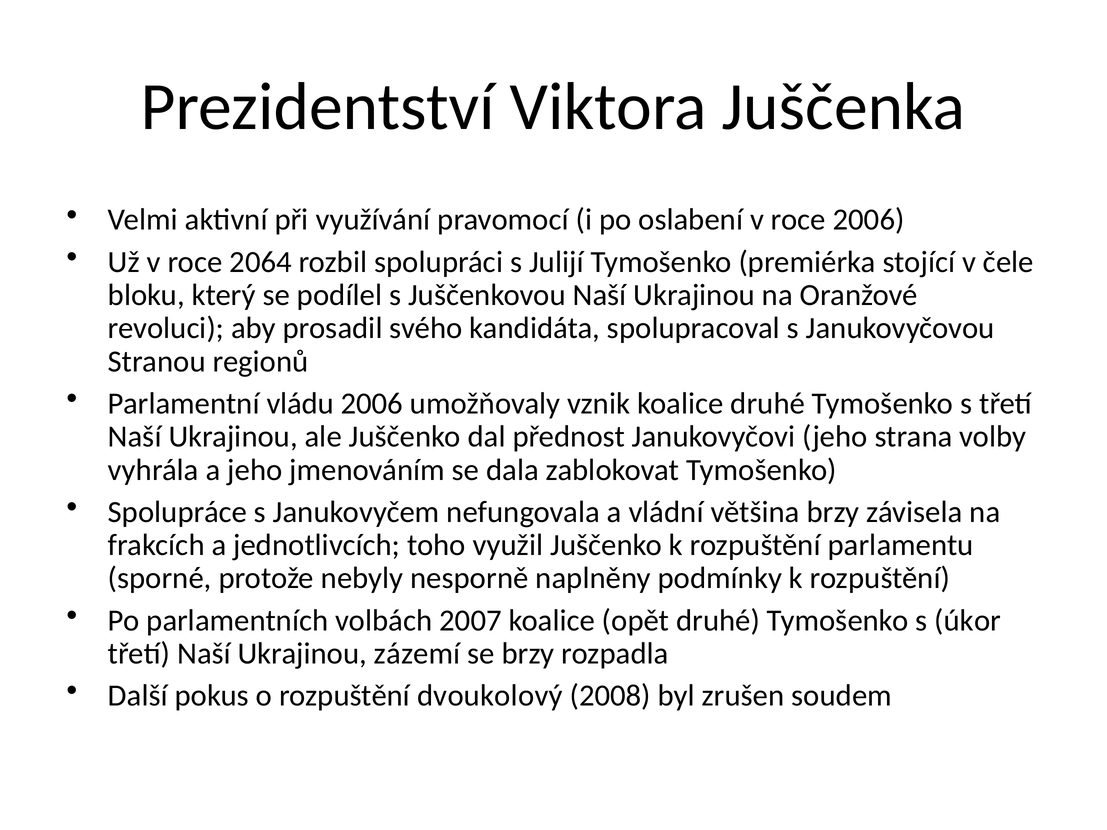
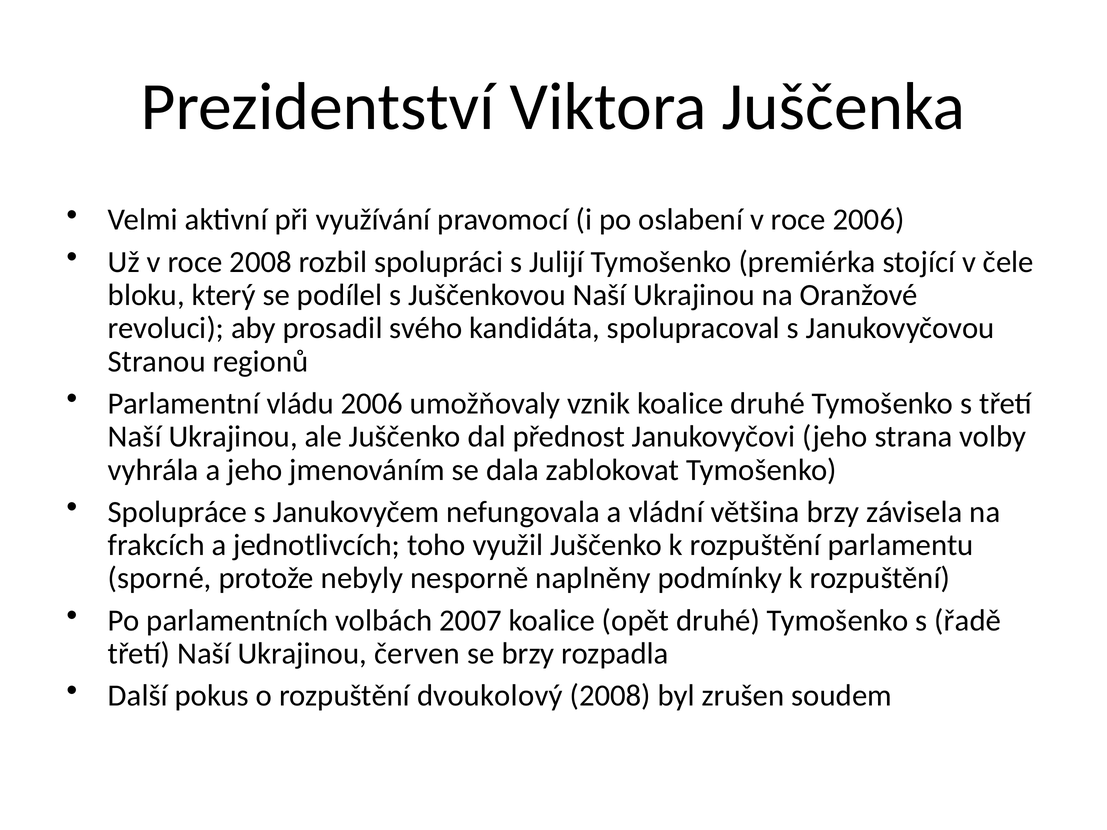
roce 2064: 2064 -> 2008
úkor: úkor -> řadě
zázemí: zázemí -> červen
